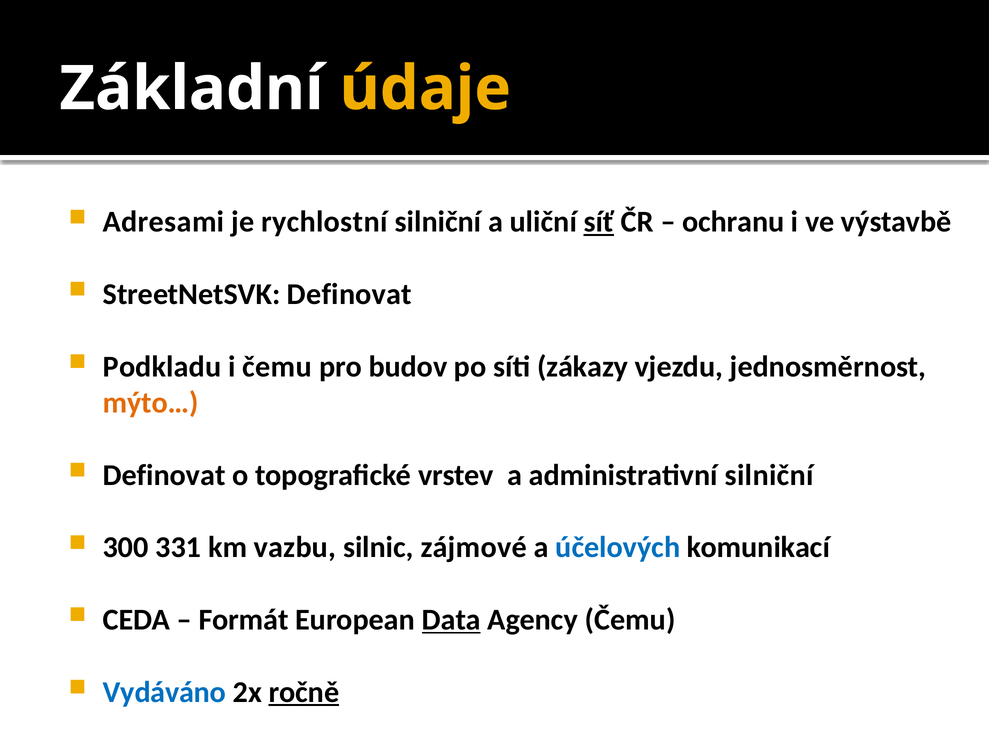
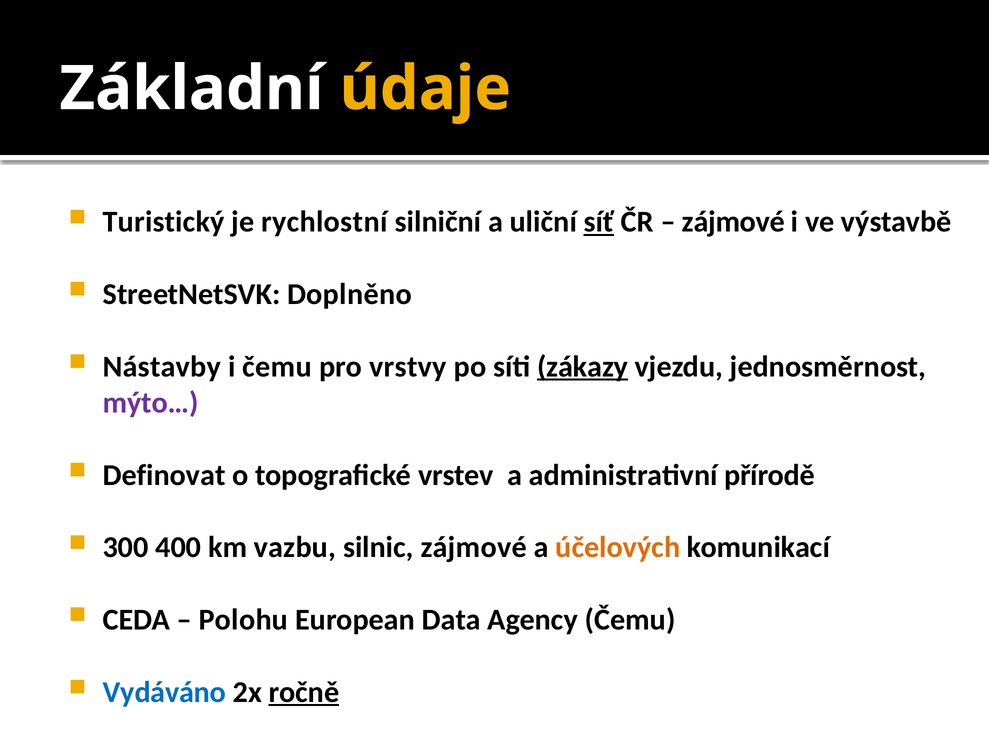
Adresami: Adresami -> Turistický
ochranu at (733, 222): ochranu -> zájmové
StreetNetSVK Definovat: Definovat -> Doplněno
Podkladu: Podkladu -> Nástavby
budov: budov -> vrstvy
zákazy underline: none -> present
mýto… colour: orange -> purple
administrativní silniční: silniční -> přírodě
331: 331 -> 400
účelových colour: blue -> orange
Formát: Formát -> Polohu
Data underline: present -> none
